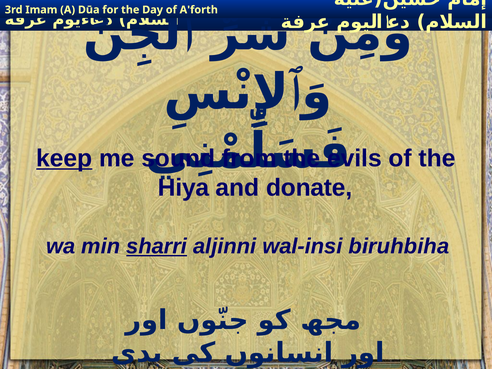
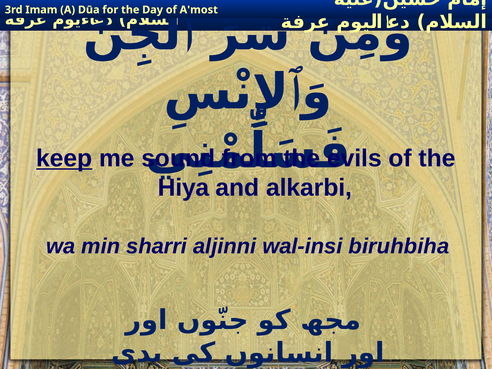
A'forth: A'forth -> A'most
donate: donate -> alkarbi
sharri underline: present -> none
